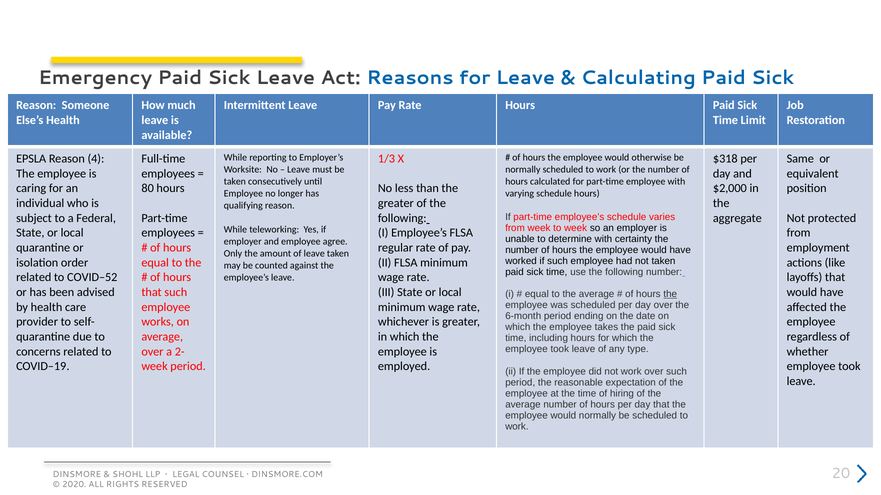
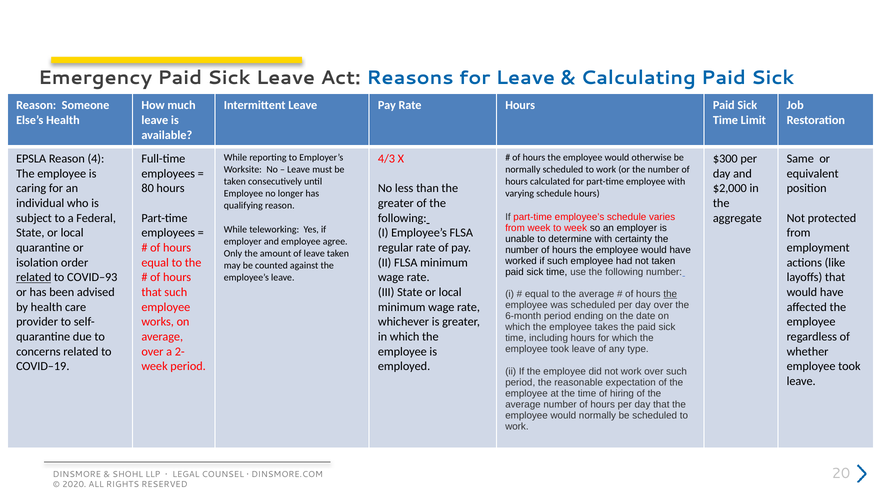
1/3: 1/3 -> 4/3
$318: $318 -> $300
related at (34, 278) underline: none -> present
COVID–52: COVID–52 -> COVID–93
